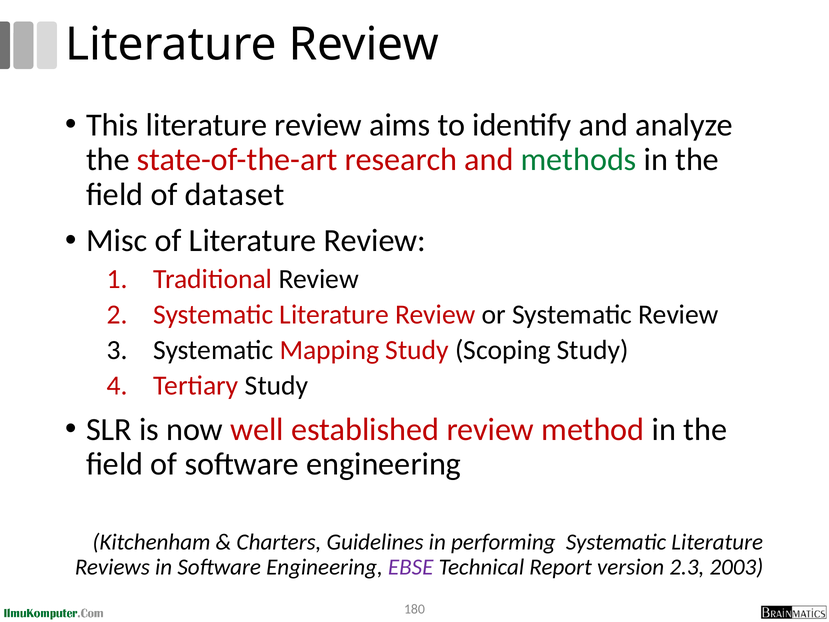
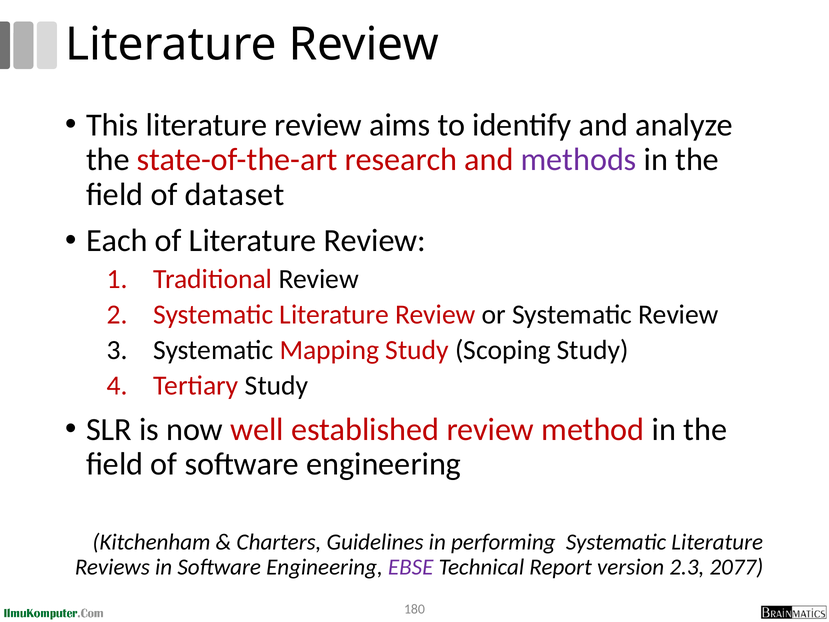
methods colour: green -> purple
Misc: Misc -> Each
2003: 2003 -> 2077
